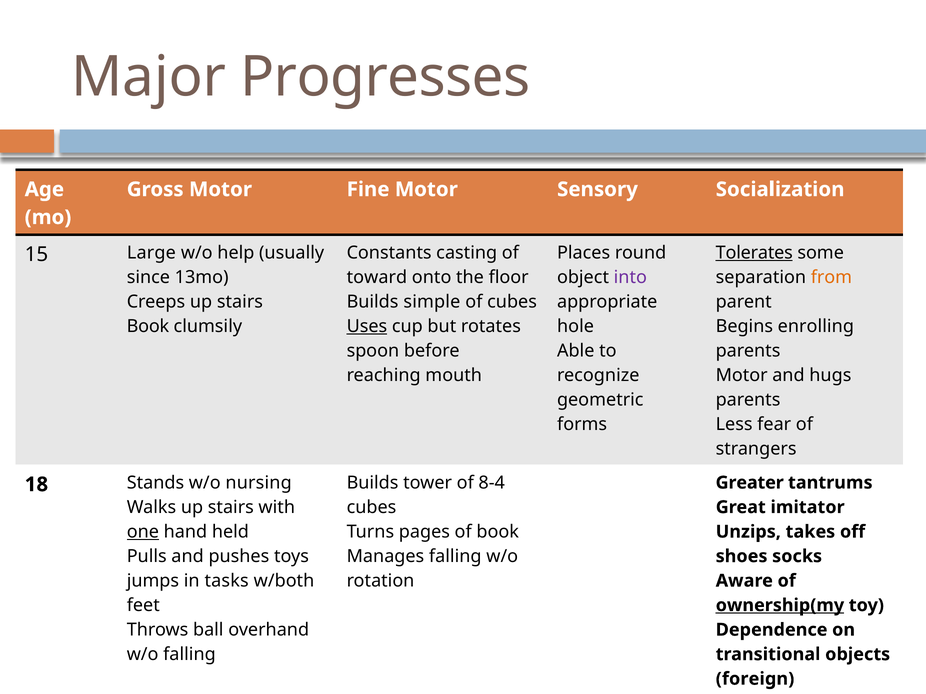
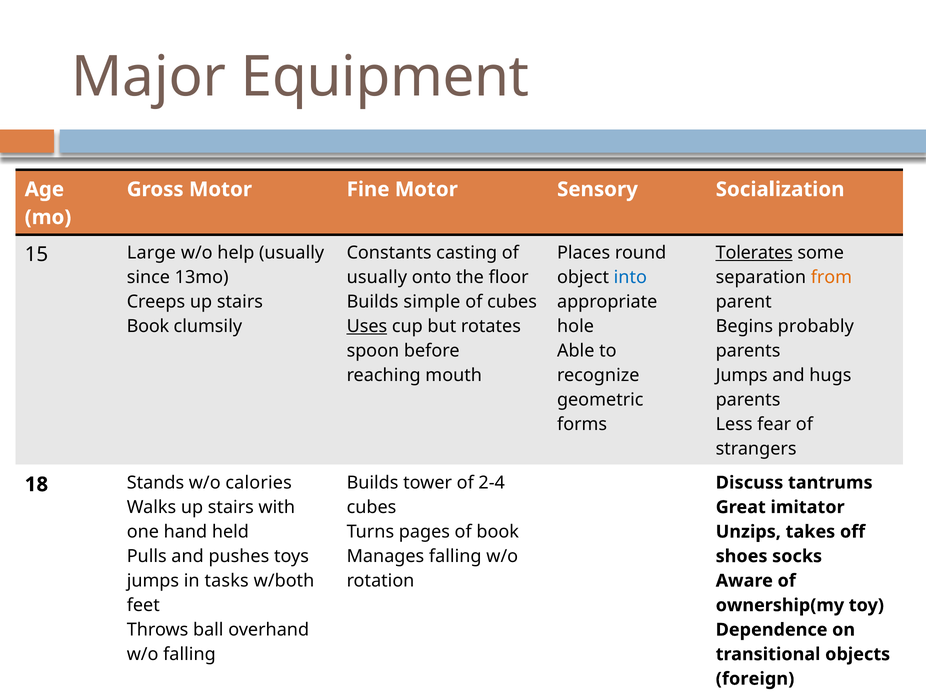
Progresses: Progresses -> Equipment
toward at (377, 277): toward -> usually
into colour: purple -> blue
enrolling: enrolling -> probably
Motor at (742, 376): Motor -> Jumps
8-4: 8-4 -> 2-4
Greater: Greater -> Discuss
w/o nursing: nursing -> calories
one underline: present -> none
ownership(my underline: present -> none
